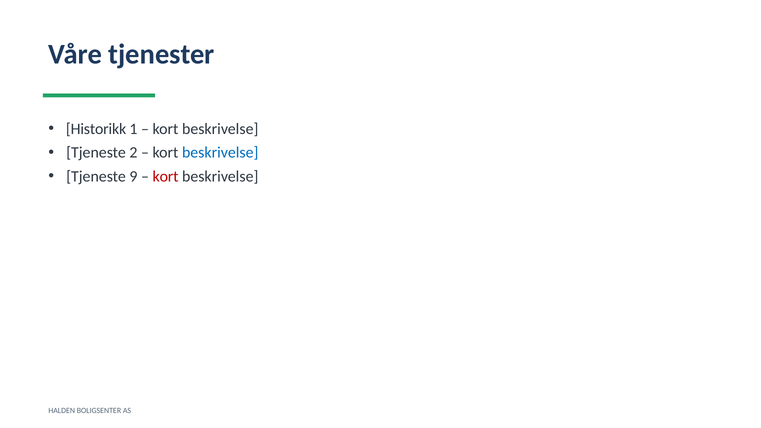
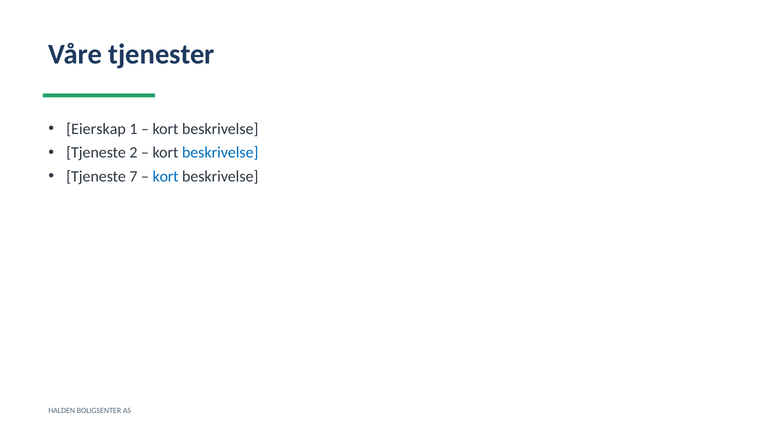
Historikk: Historikk -> Eierskap
9: 9 -> 7
kort at (166, 176) colour: red -> blue
